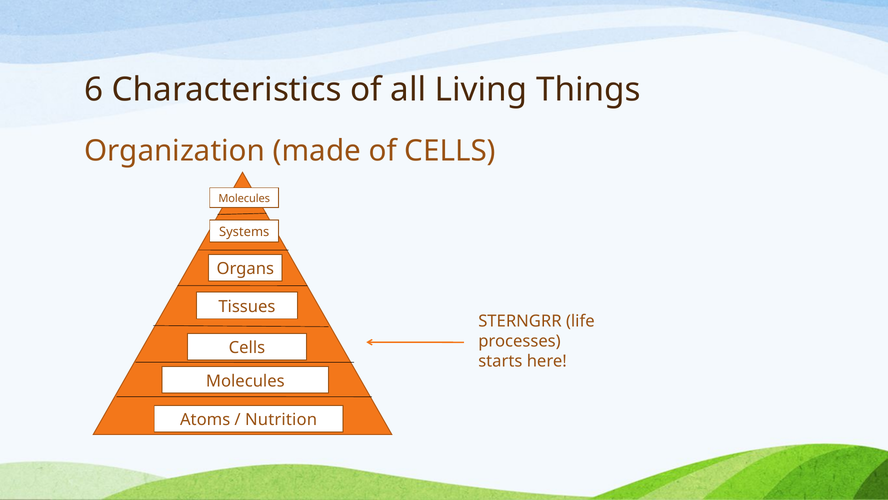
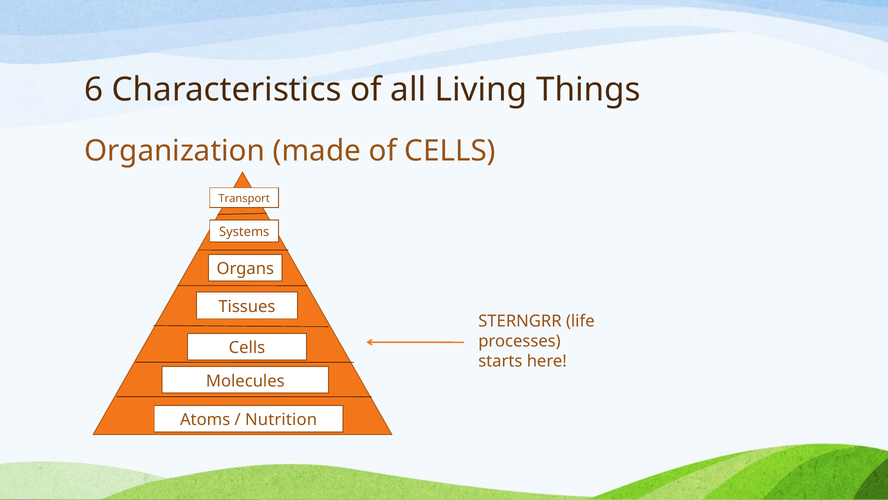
Molecules at (244, 198): Molecules -> Transport
